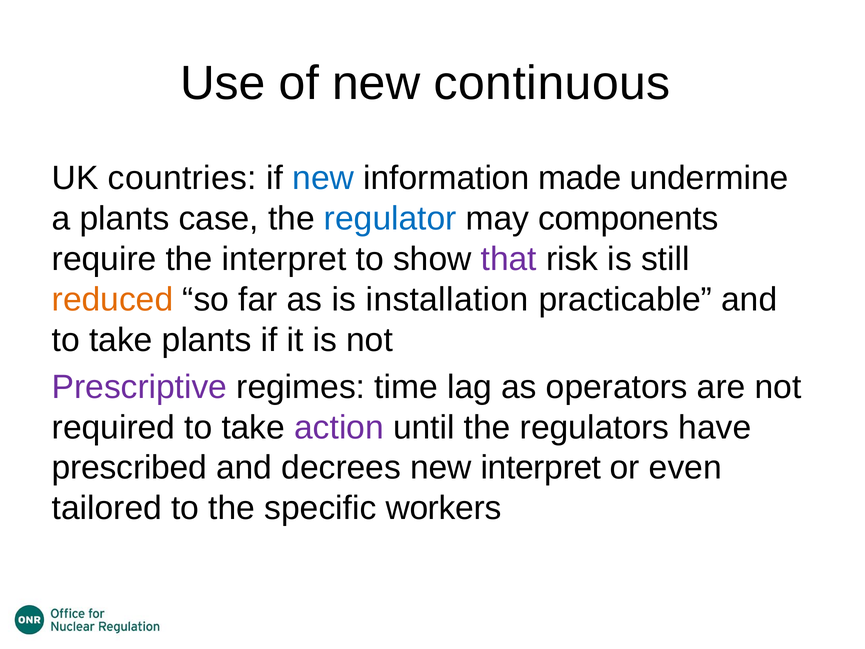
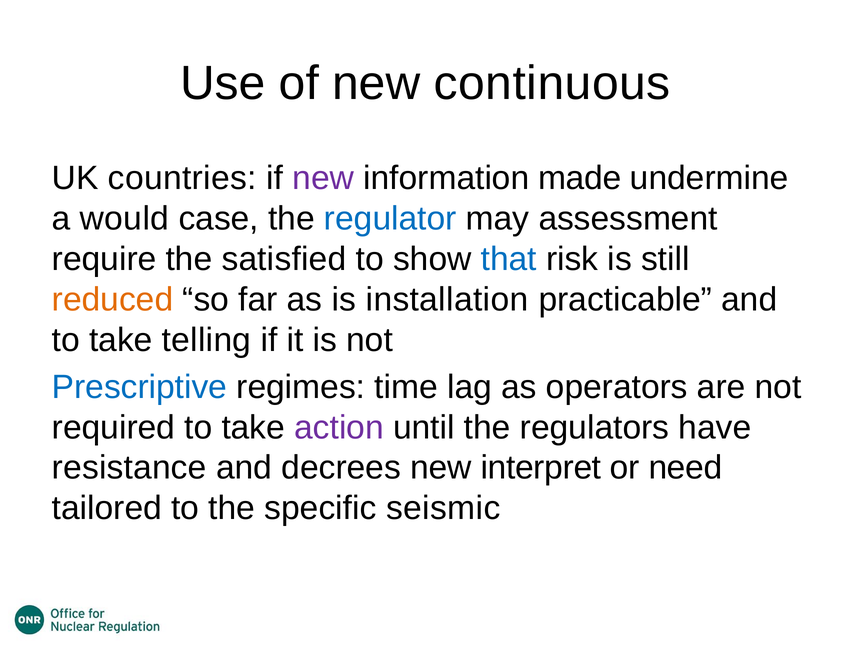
new at (323, 178) colour: blue -> purple
a plants: plants -> would
components: components -> assessment
the interpret: interpret -> satisfied
that colour: purple -> blue
take plants: plants -> telling
Prescriptive colour: purple -> blue
prescribed: prescribed -> resistance
even: even -> need
workers: workers -> seismic
